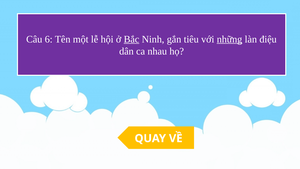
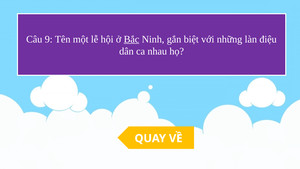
6: 6 -> 9
tiêu: tiêu -> biệt
những underline: present -> none
